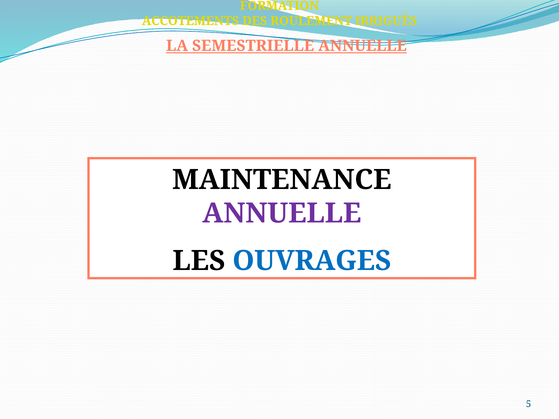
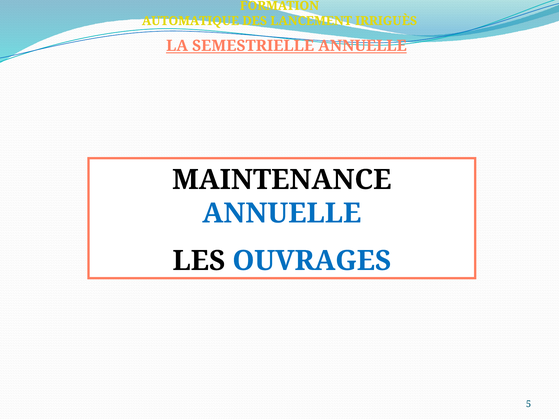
ACCOTEMENTS: ACCOTEMENTS -> AUTOMATIQUE
ROULEMENT: ROULEMENT -> LANCEMENT
ANNUELLE at (282, 213) colour: purple -> blue
